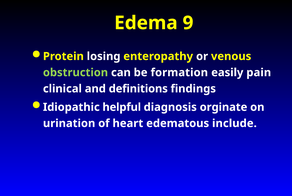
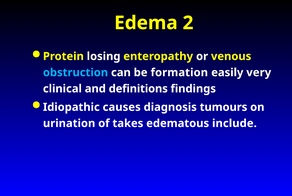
9: 9 -> 2
obstruction colour: light green -> light blue
pain: pain -> very
helpful: helpful -> causes
orginate: orginate -> tumours
heart: heart -> takes
